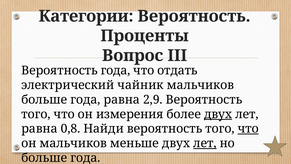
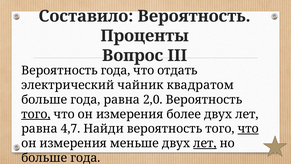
Категории: Категории -> Составило
чайник мальчиков: мальчиков -> квадратом
2,9: 2,9 -> 2,0
того at (36, 114) underline: none -> present
двух at (218, 114) underline: present -> none
0,8: 0,8 -> 4,7
мальчиков at (73, 143): мальчиков -> измерения
